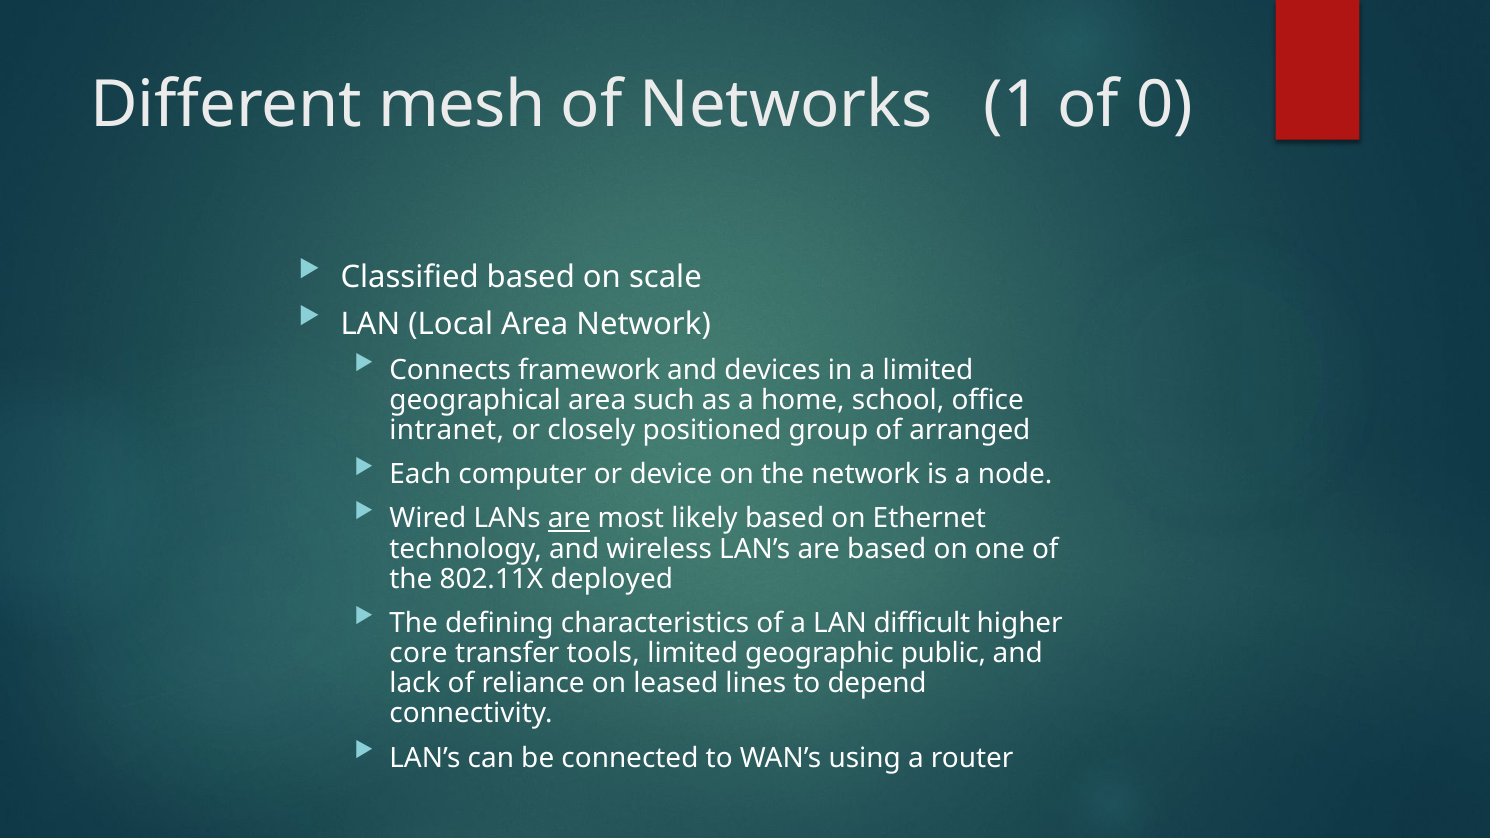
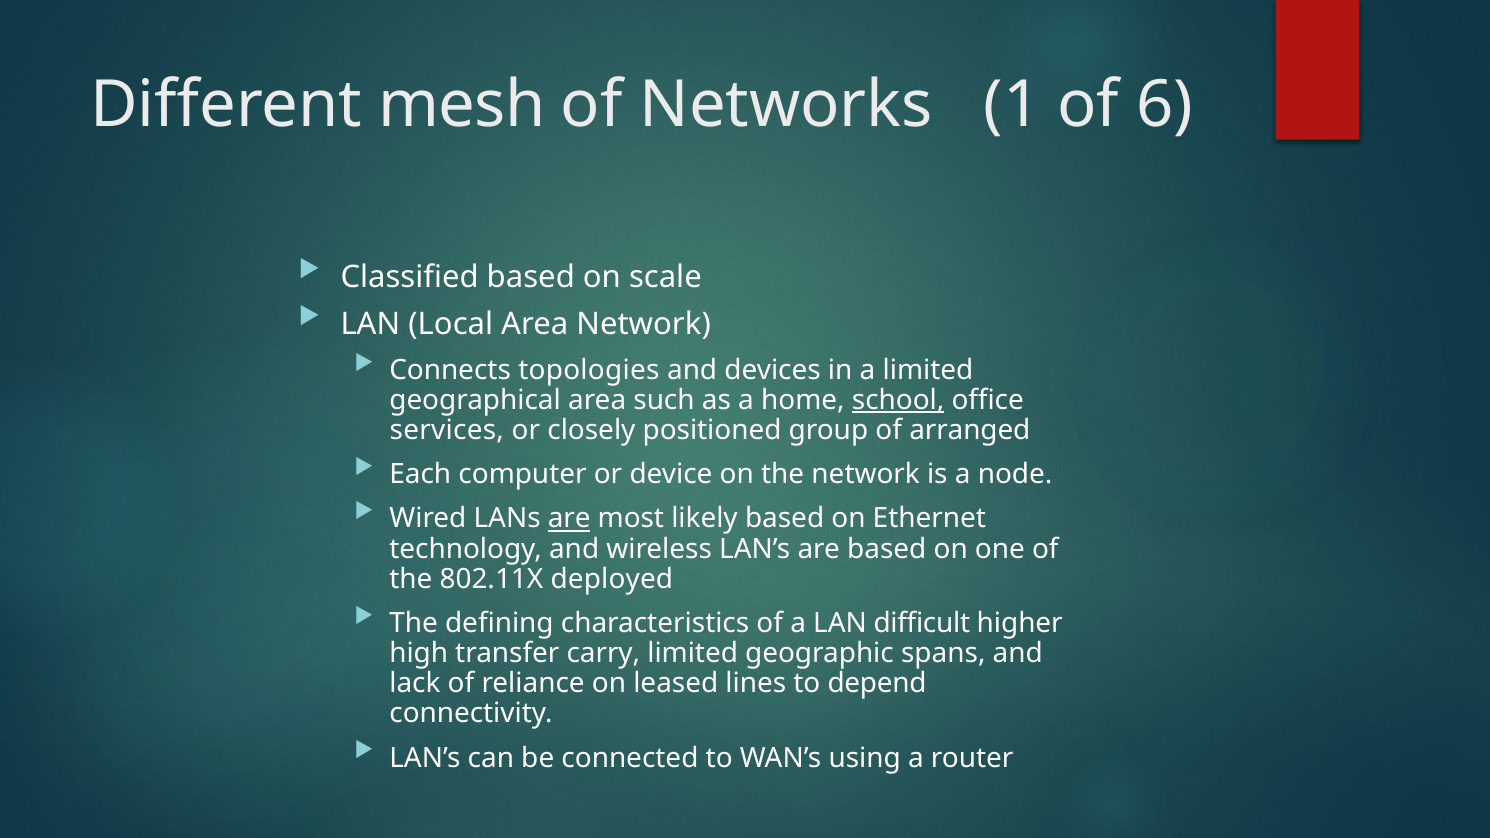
0: 0 -> 6
framework: framework -> topologies
school underline: none -> present
intranet: intranet -> services
core: core -> high
tools: tools -> carry
public: public -> spans
